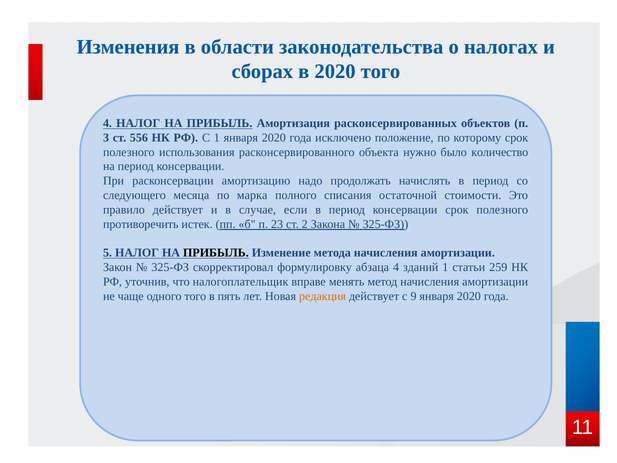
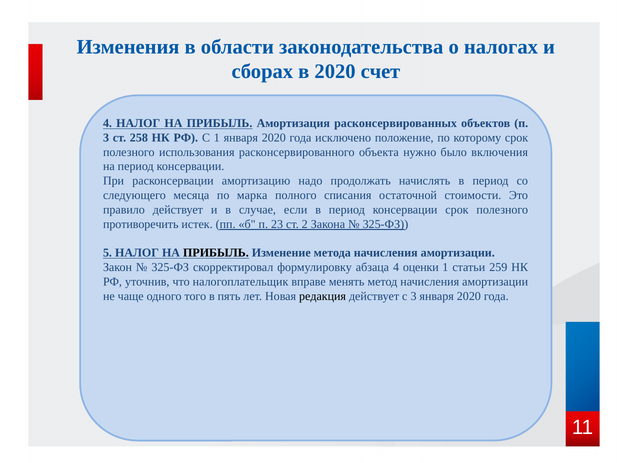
2020 того: того -> счет
556: 556 -> 258
количество: количество -> включения
зданий: зданий -> оценки
редакция colour: orange -> black
с 9: 9 -> 3
